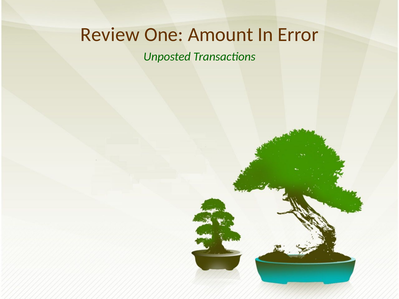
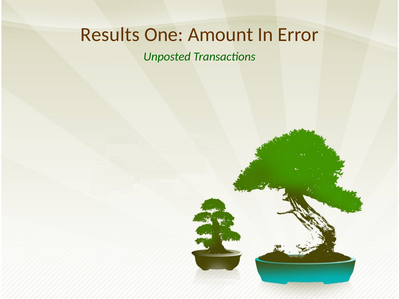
Review: Review -> Results
